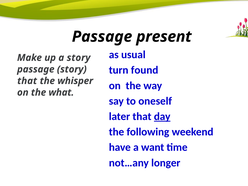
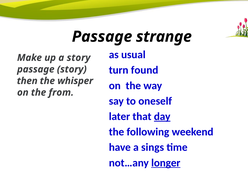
present: present -> strange
that at (27, 81): that -> then
what: what -> from
want: want -> sings
longer underline: none -> present
